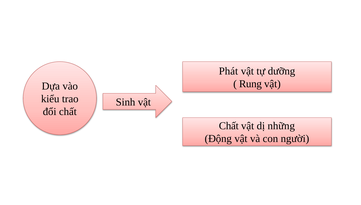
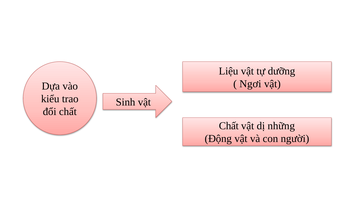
Phát: Phát -> Liệu
Rung: Rung -> Ngơi
